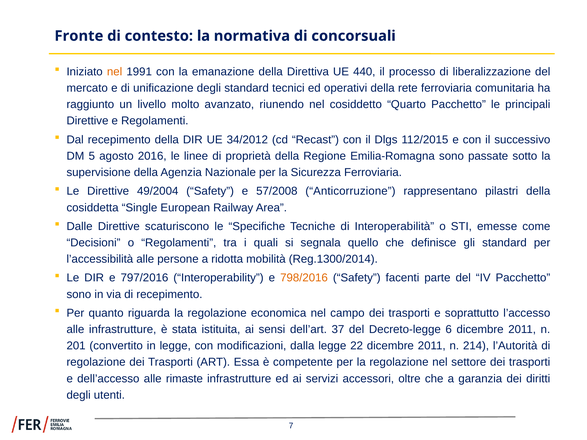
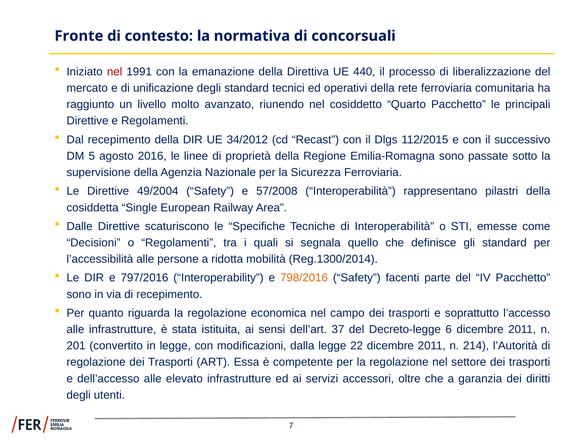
nel at (115, 72) colour: orange -> red
57/2008 Anticorruzione: Anticorruzione -> Interoperabilità
rimaste: rimaste -> elevato
